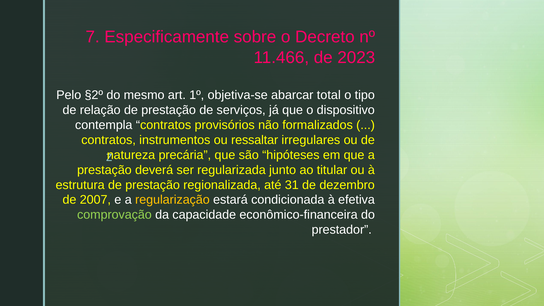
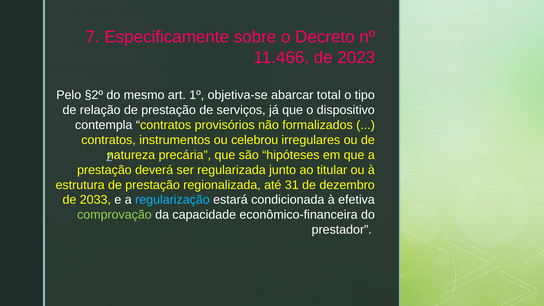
ressaltar: ressaltar -> celebrou
2007: 2007 -> 2033
regularização colour: yellow -> light blue
